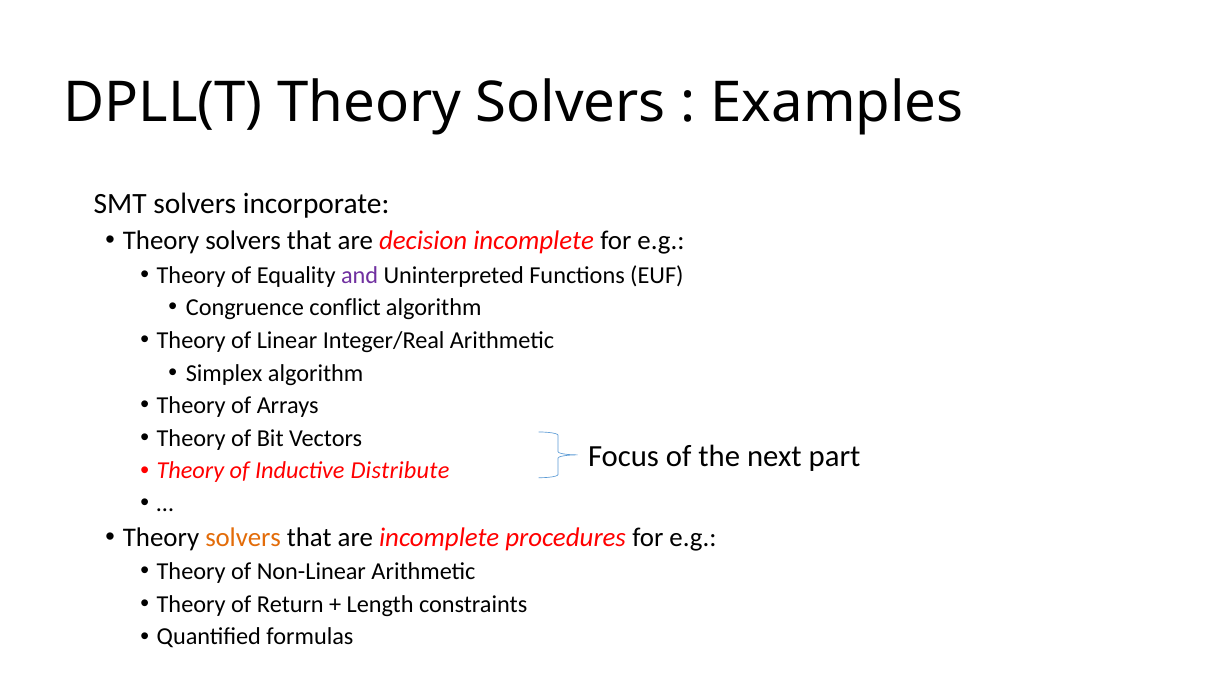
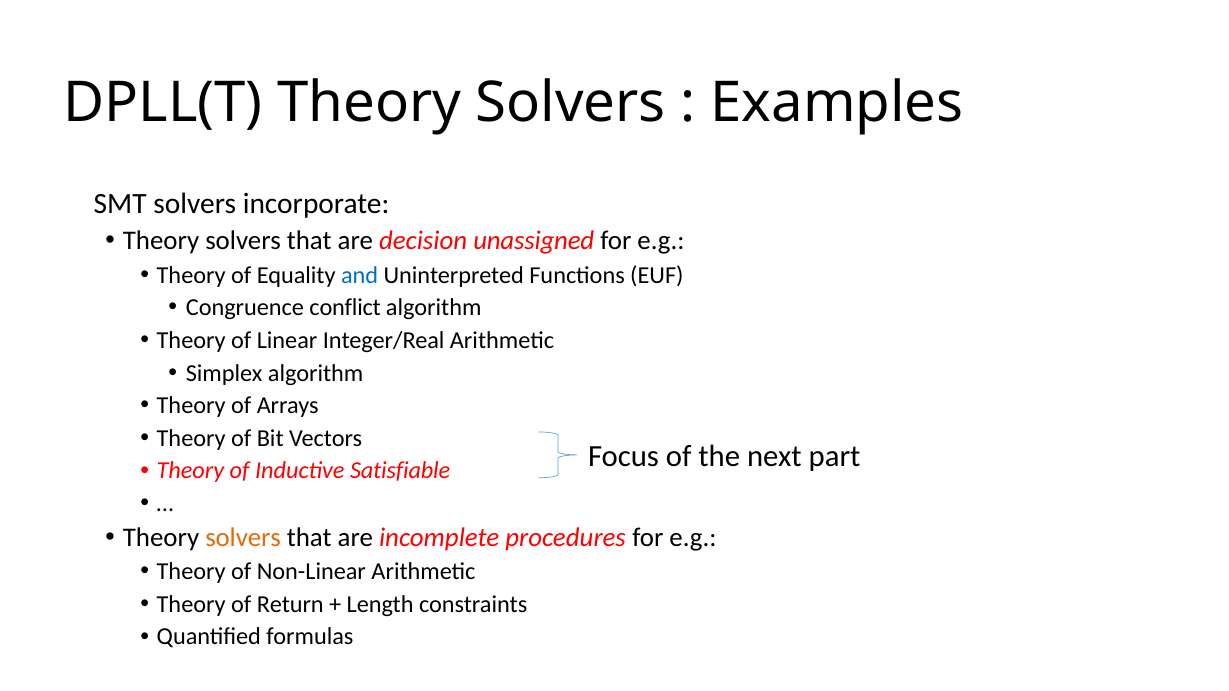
decision incomplete: incomplete -> unassigned
and colour: purple -> blue
Distribute: Distribute -> Satisfiable
